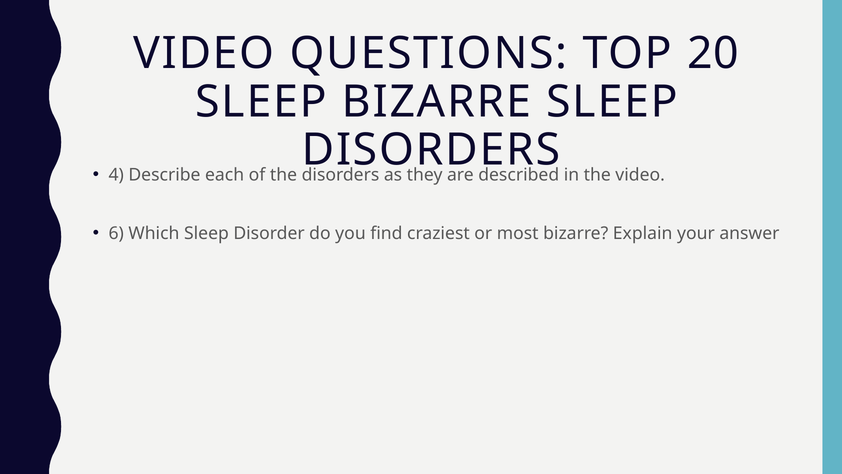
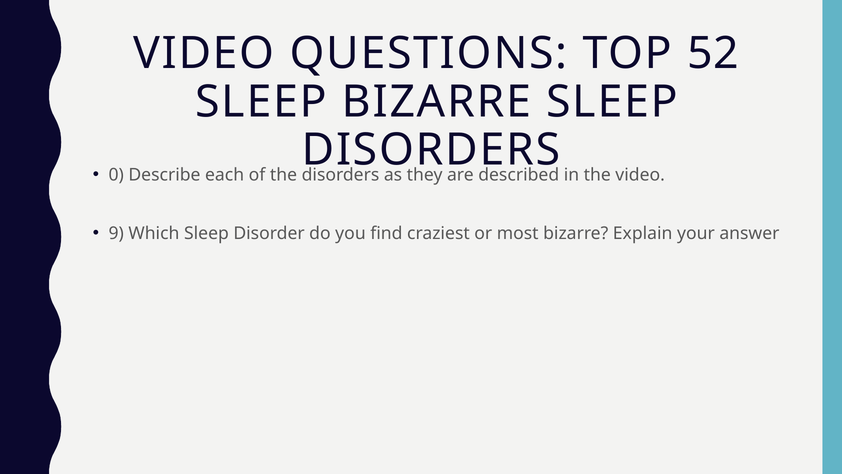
20: 20 -> 52
4: 4 -> 0
6: 6 -> 9
